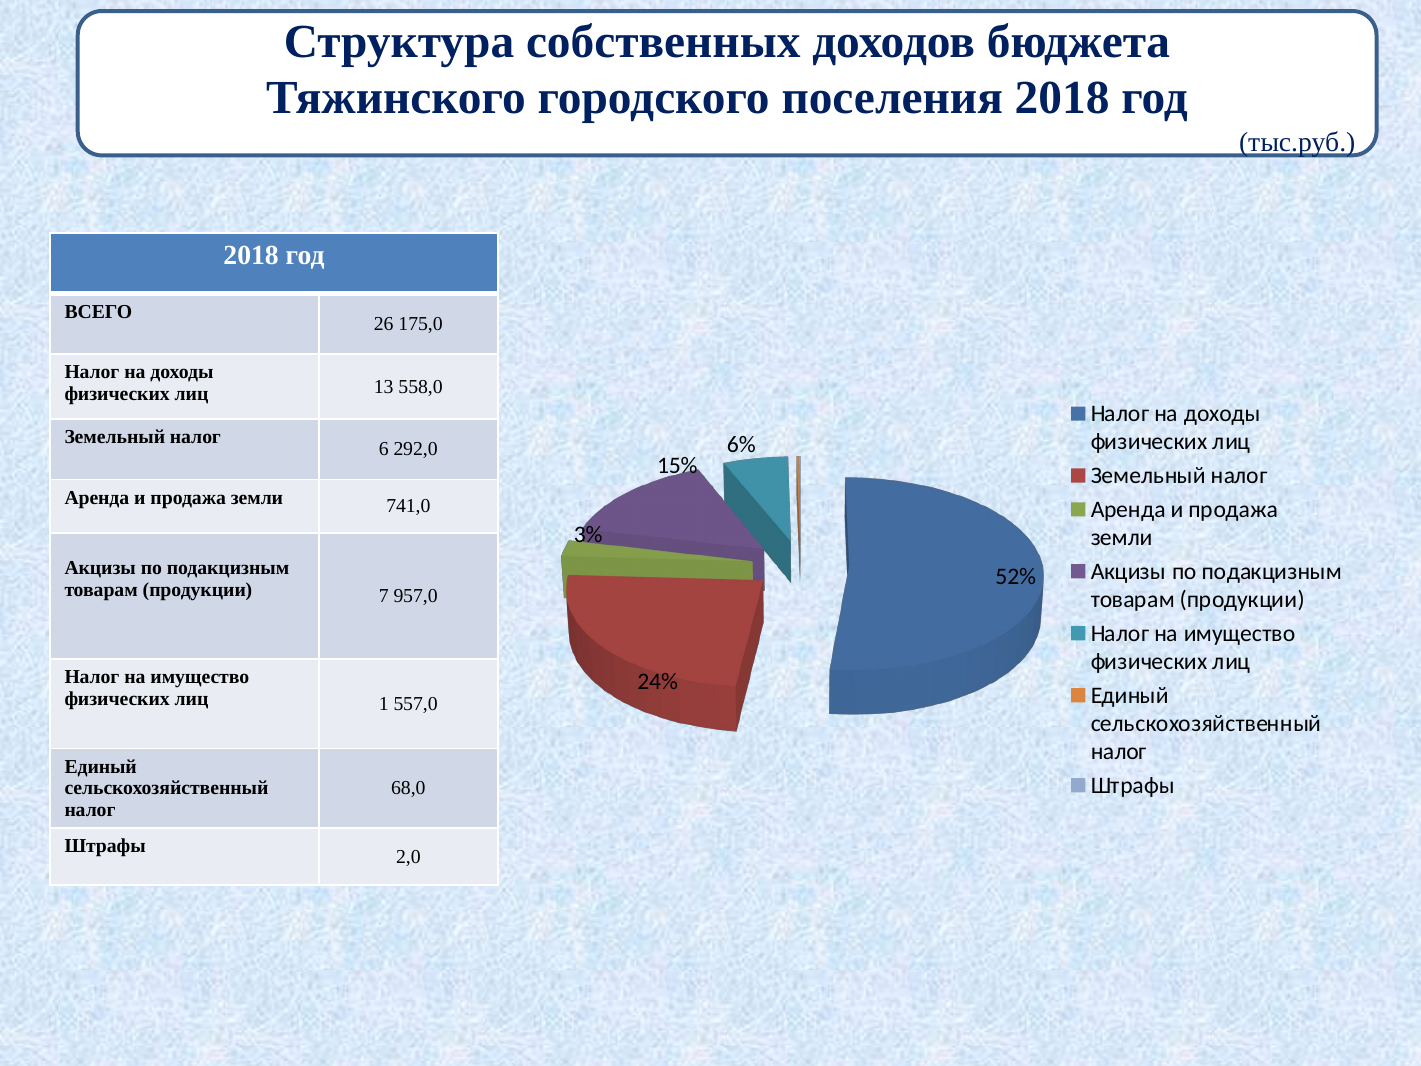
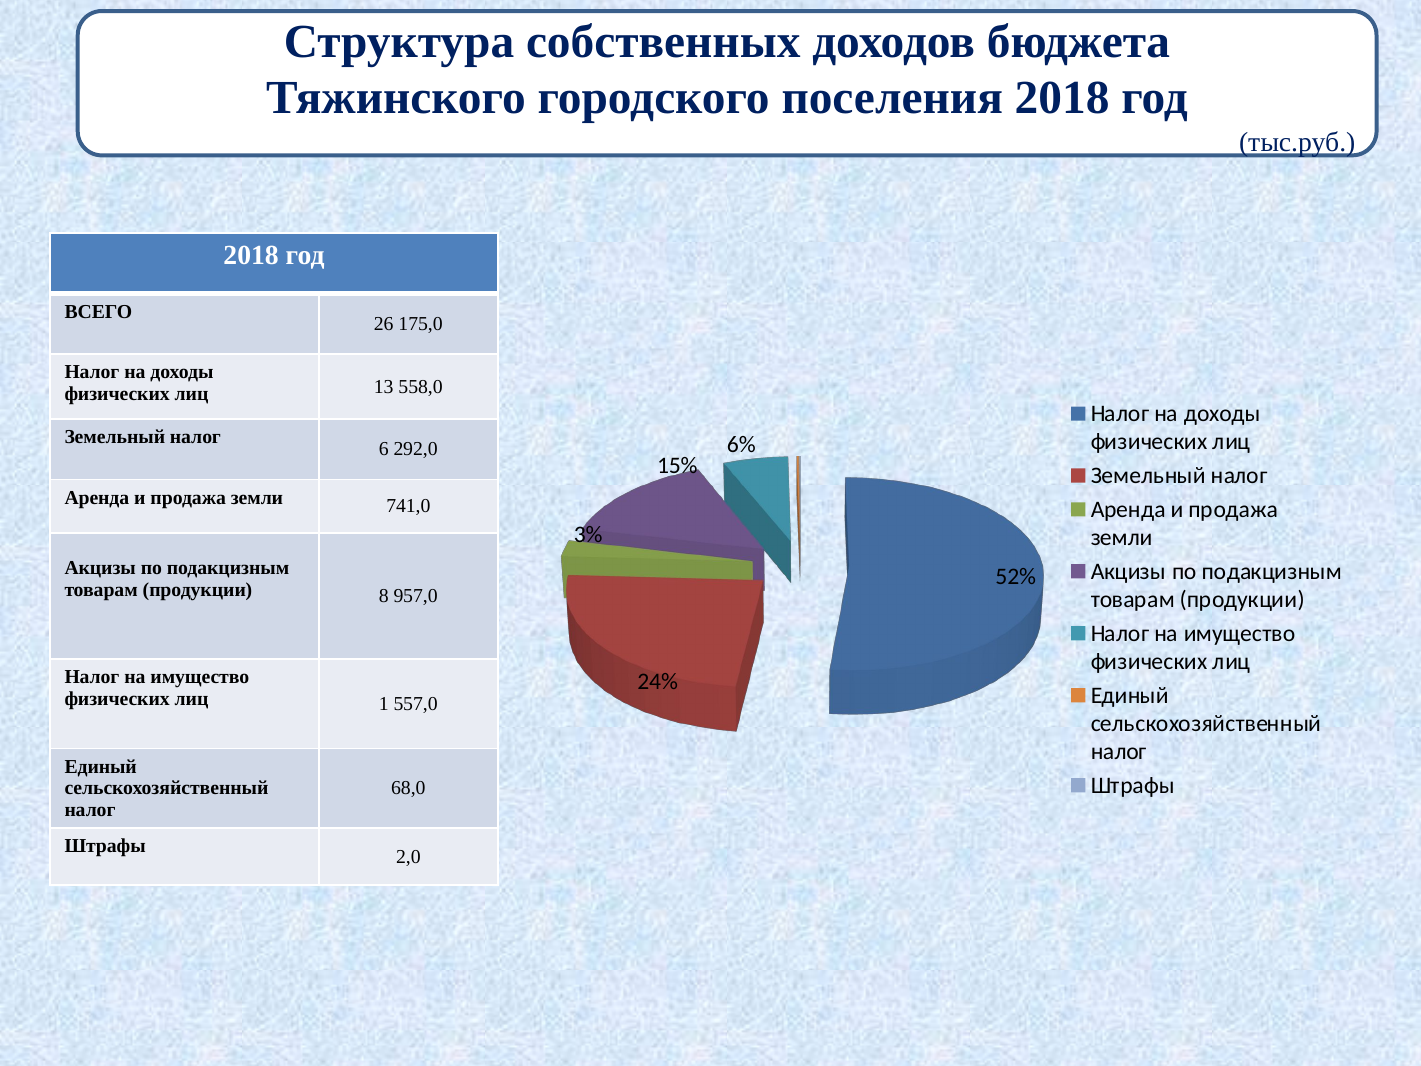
7: 7 -> 8
